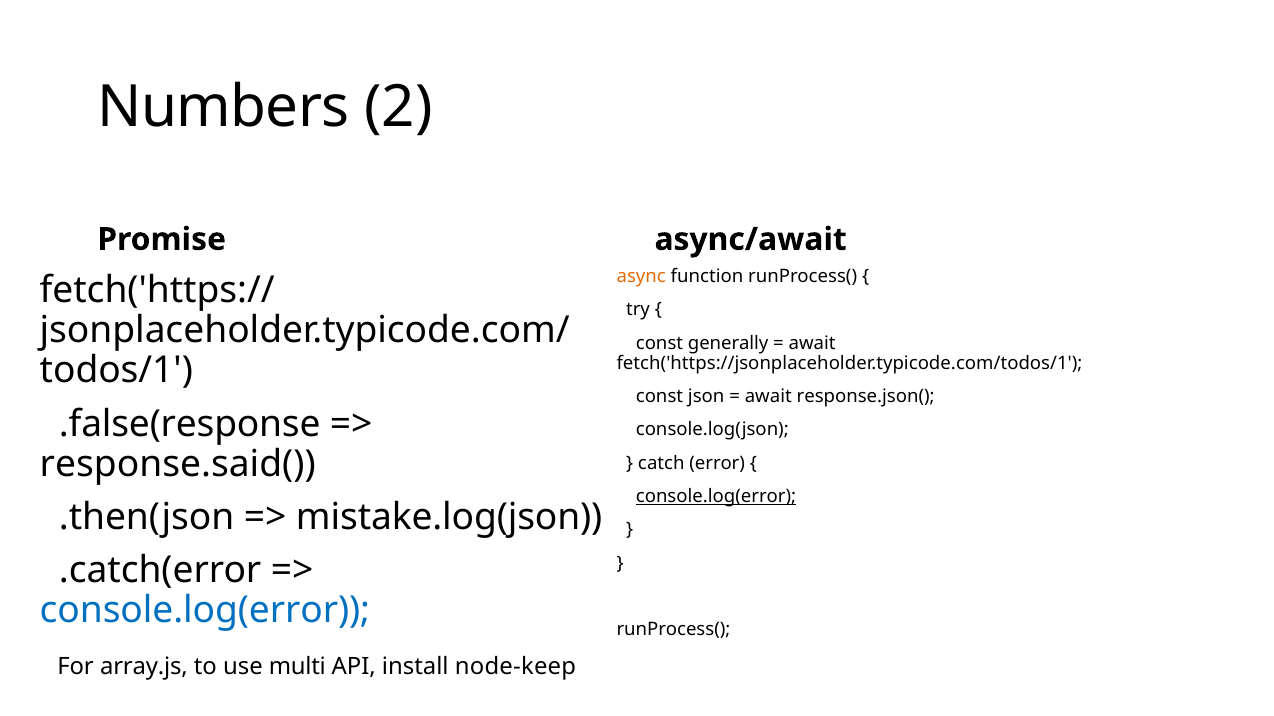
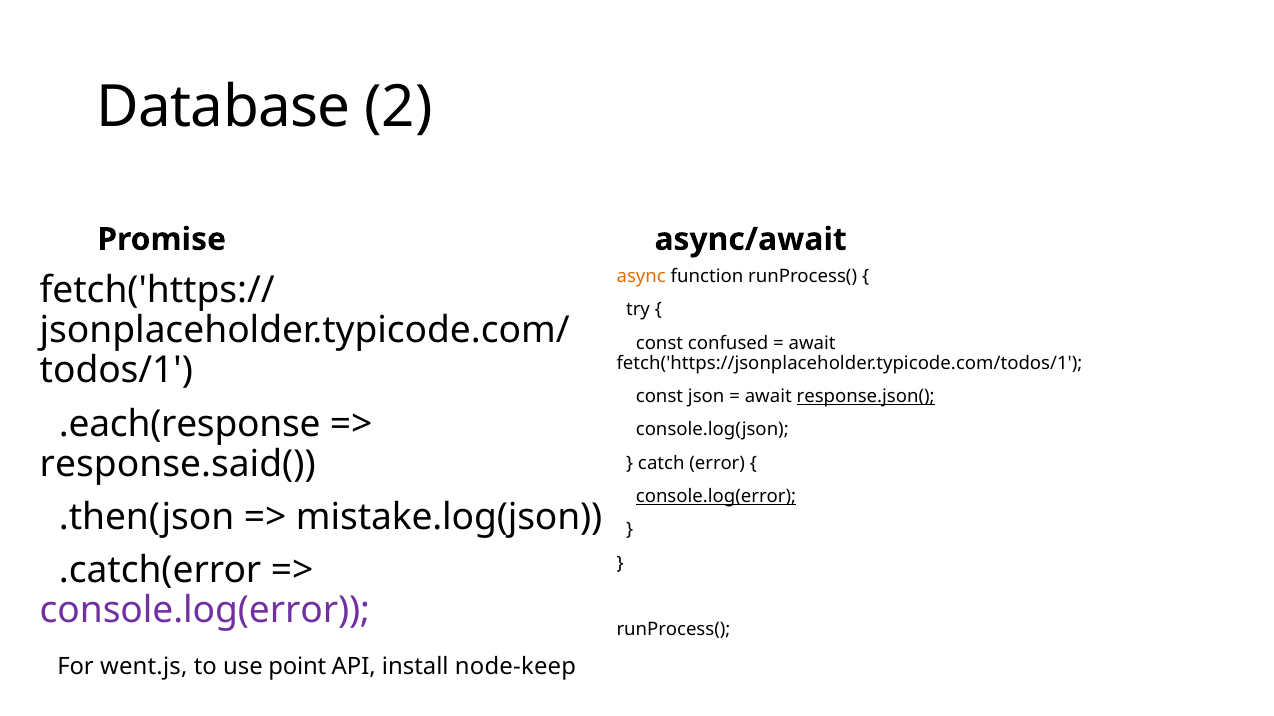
Numbers: Numbers -> Database
generally: generally -> confused
response.json( underline: none -> present
.false(response: .false(response -> .each(response
console.log(error at (205, 611) colour: blue -> purple
array.js: array.js -> went.js
multi: multi -> point
